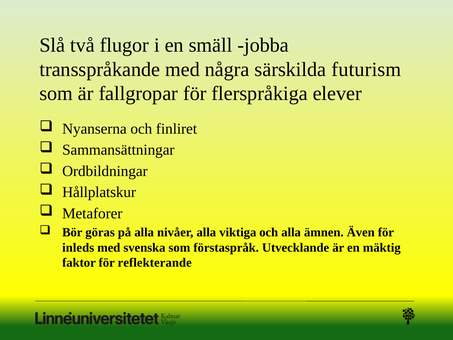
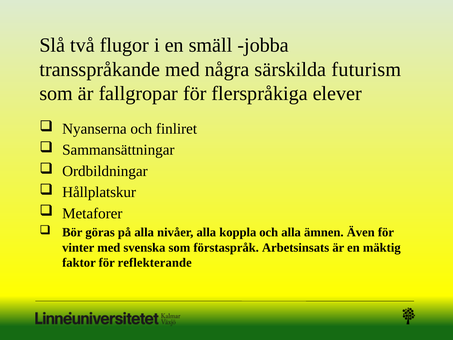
viktiga: viktiga -> koppla
inleds: inleds -> vinter
Utvecklande: Utvecklande -> Arbetsinsats
